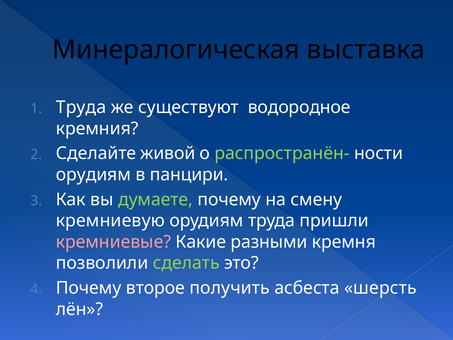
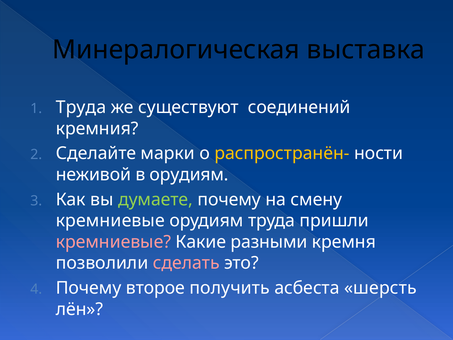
водородное: водородное -> соединений
живой: живой -> марки
распространён- colour: light green -> yellow
орудиям at (93, 175): орудиям -> неживой
в панцири: панцири -> орудиям
кремниевую at (110, 221): кремниевую -> кремниевые
сделать colour: light green -> pink
